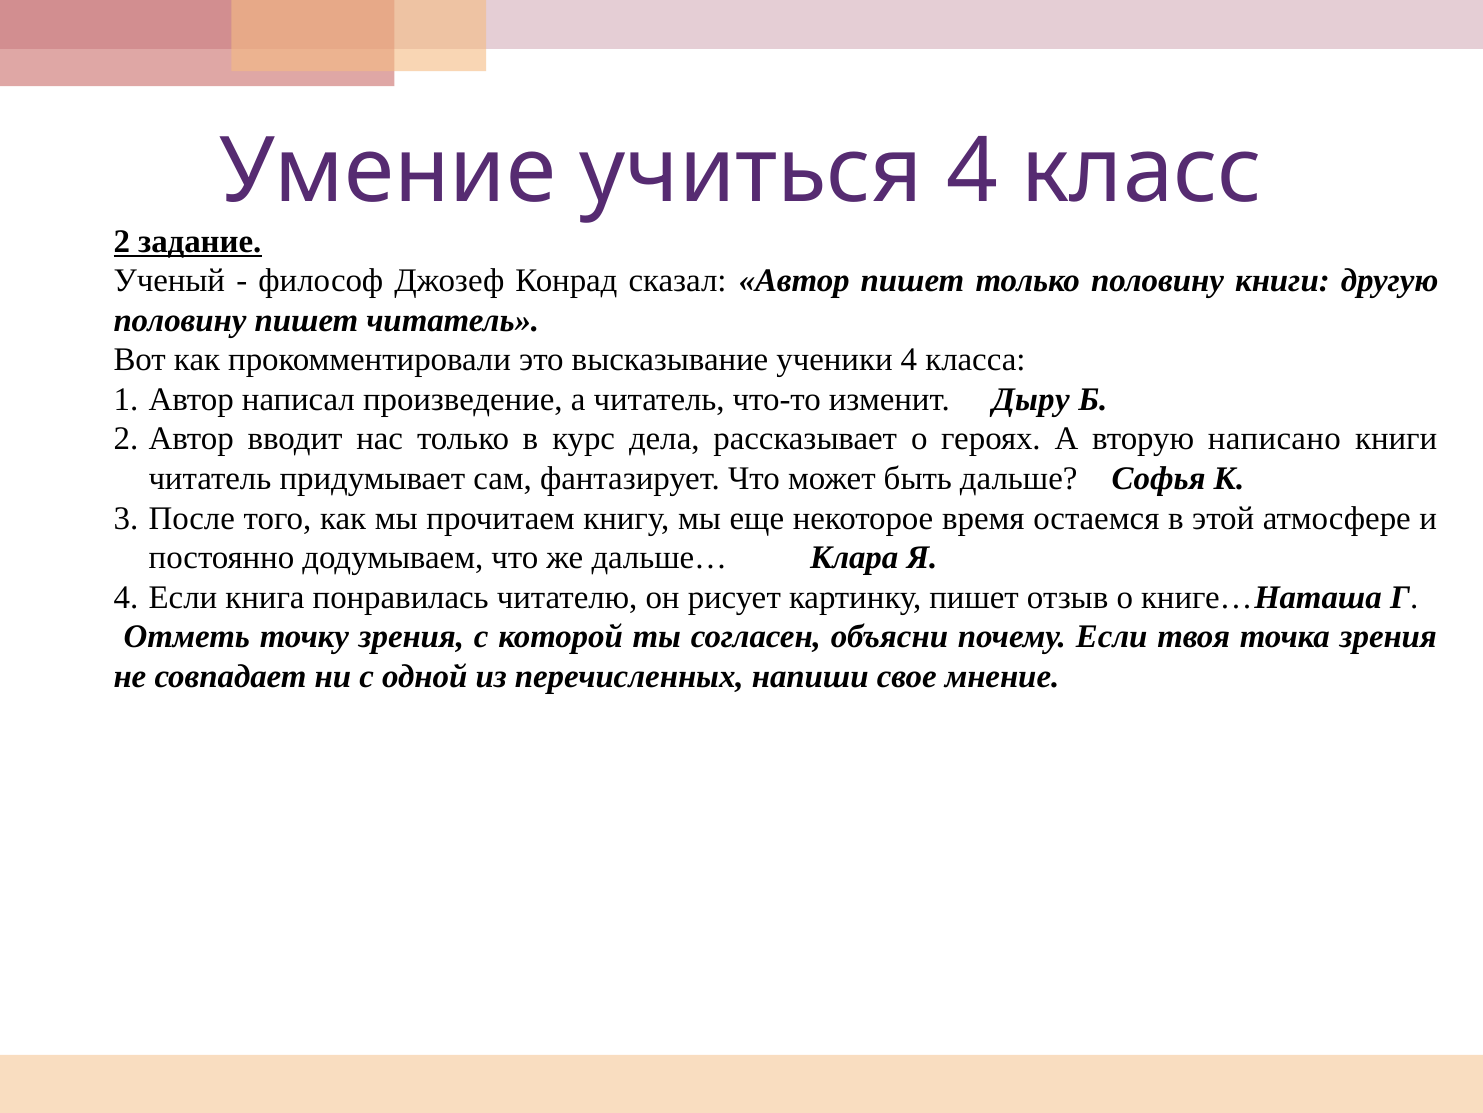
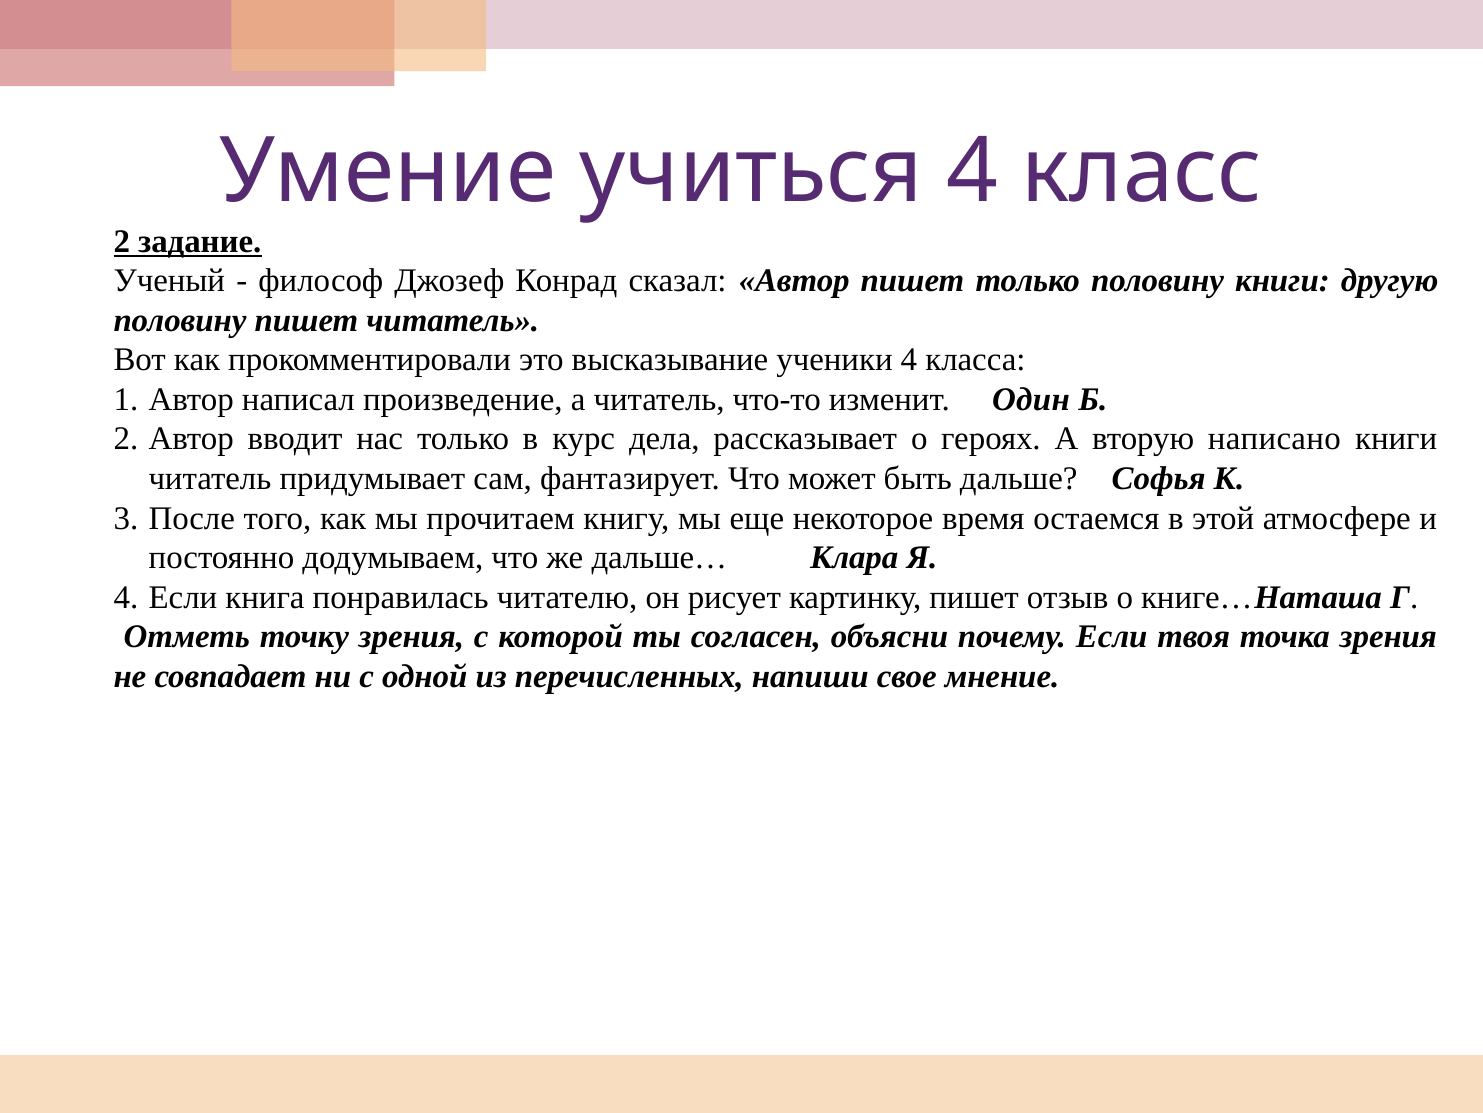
Дыру: Дыру -> Один
